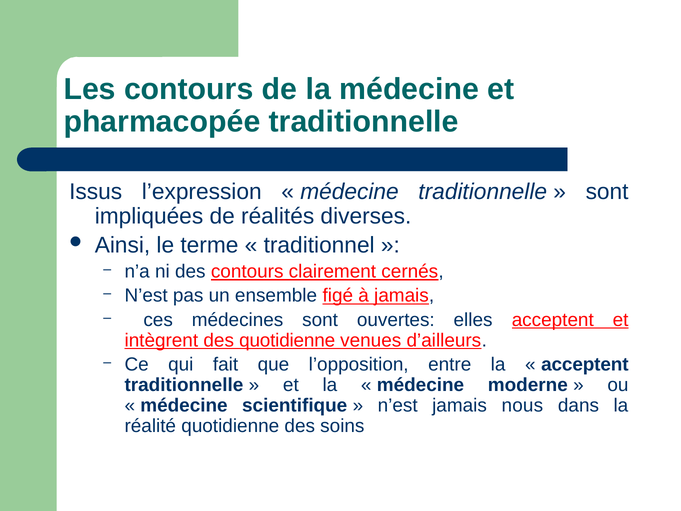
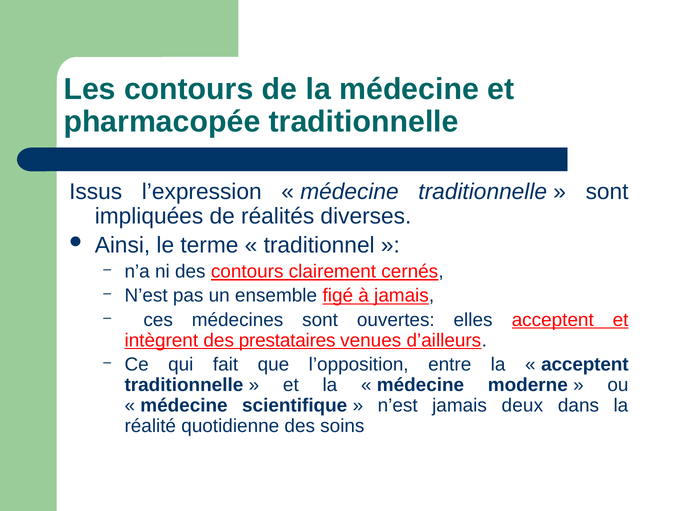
des quotidienne: quotidienne -> prestataires
nous: nous -> deux
